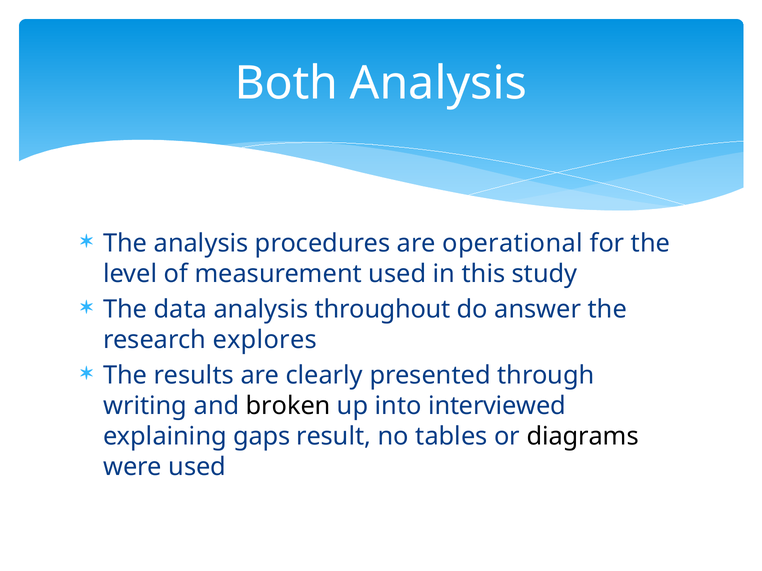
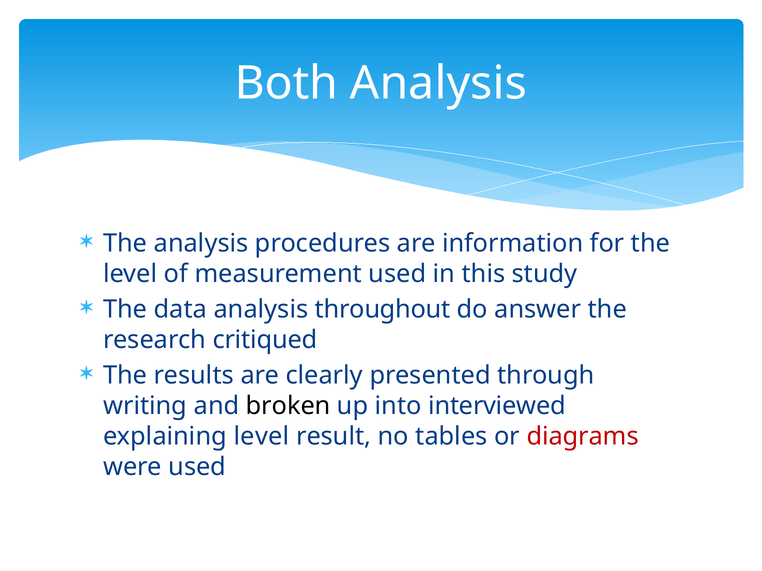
operational: operational -> information
explores: explores -> critiqued
explaining gaps: gaps -> level
diagrams colour: black -> red
